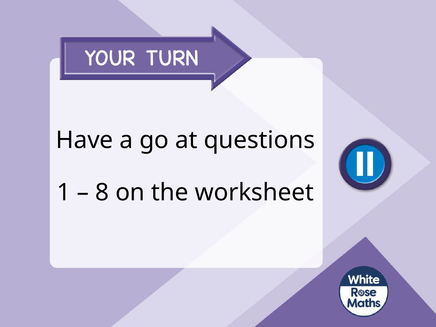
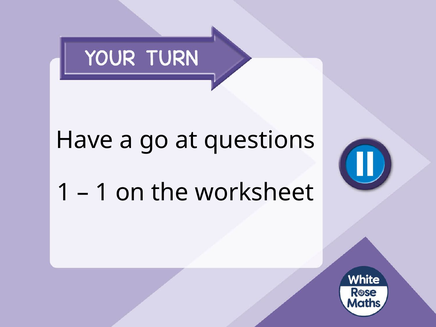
8 at (102, 193): 8 -> 1
